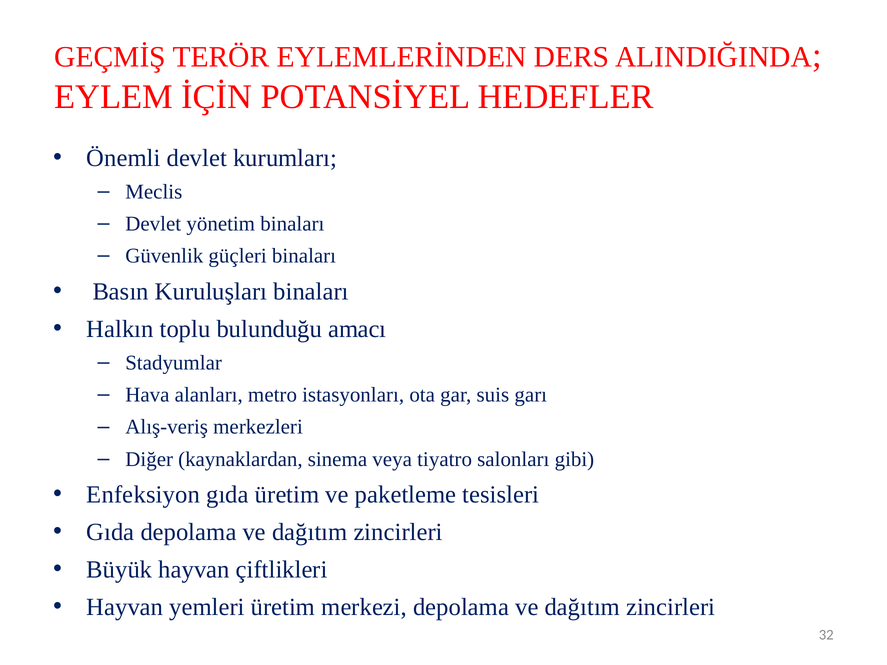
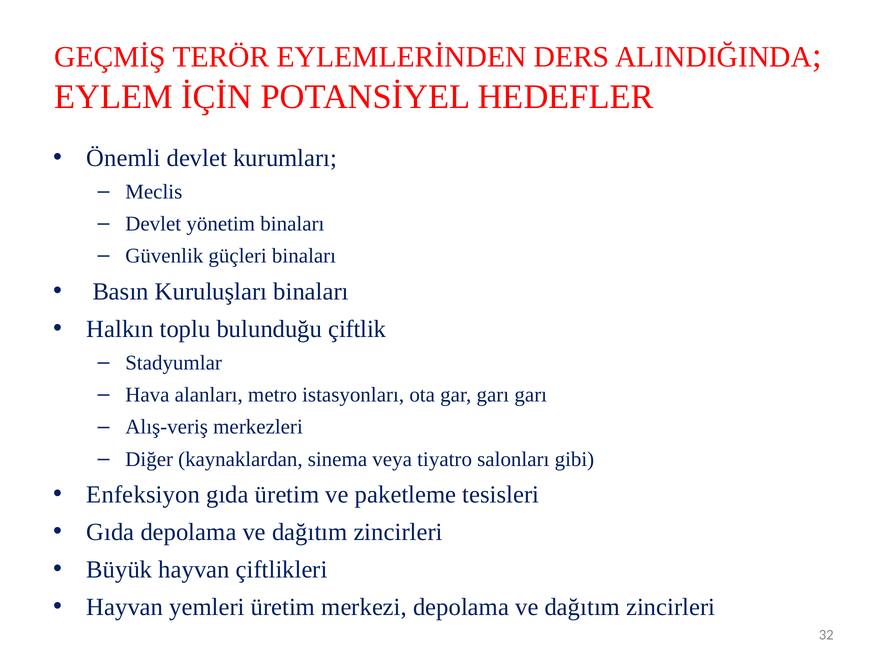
amacı: amacı -> çiftlik
gar suis: suis -> garı
